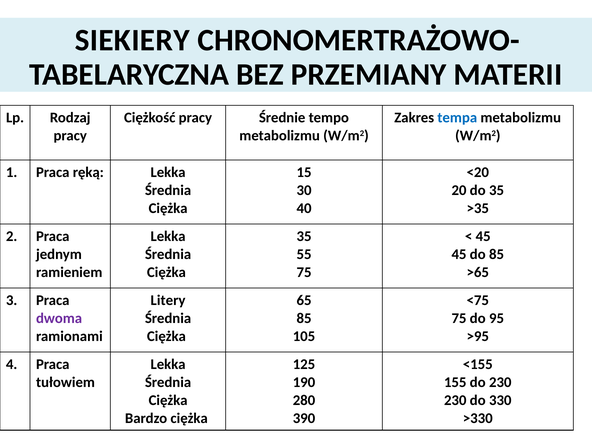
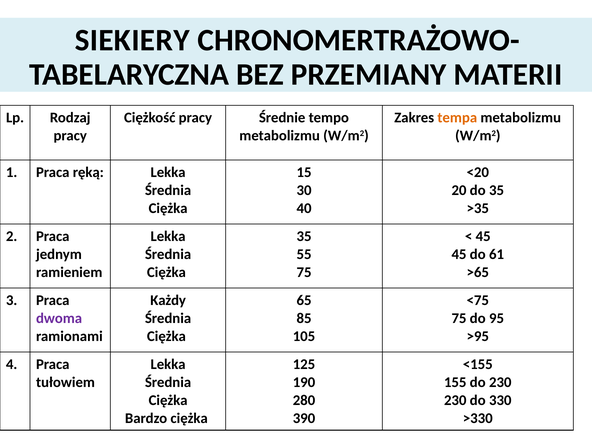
tempa colour: blue -> orange
do 85: 85 -> 61
Litery: Litery -> Każdy
